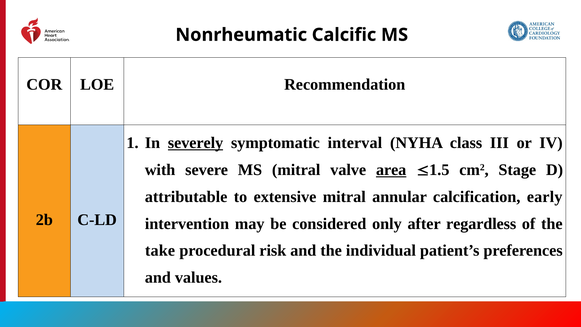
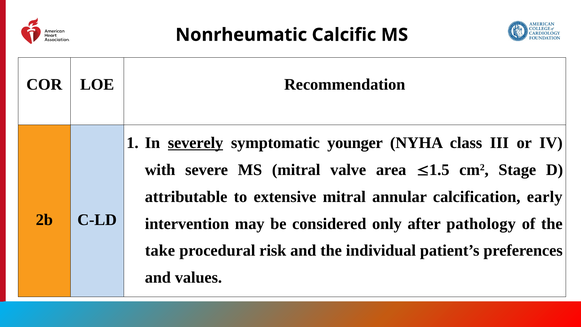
interval: interval -> younger
area underline: present -> none
regardless: regardless -> pathology
